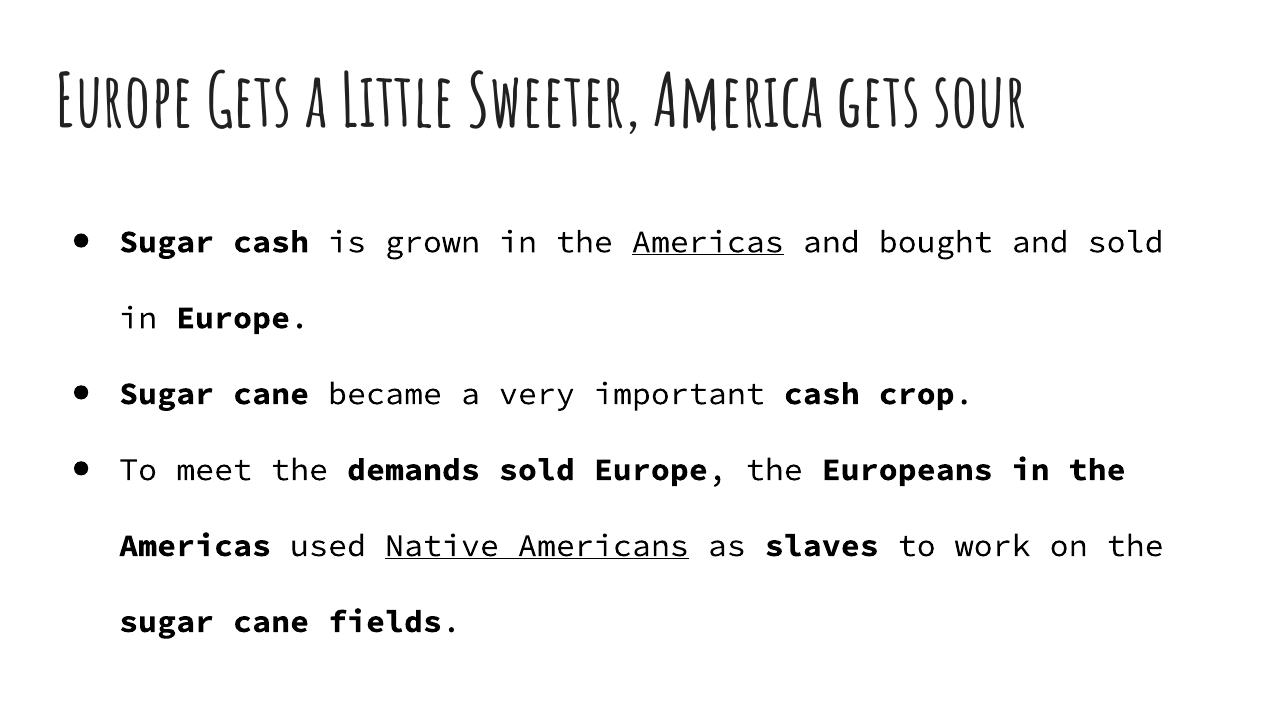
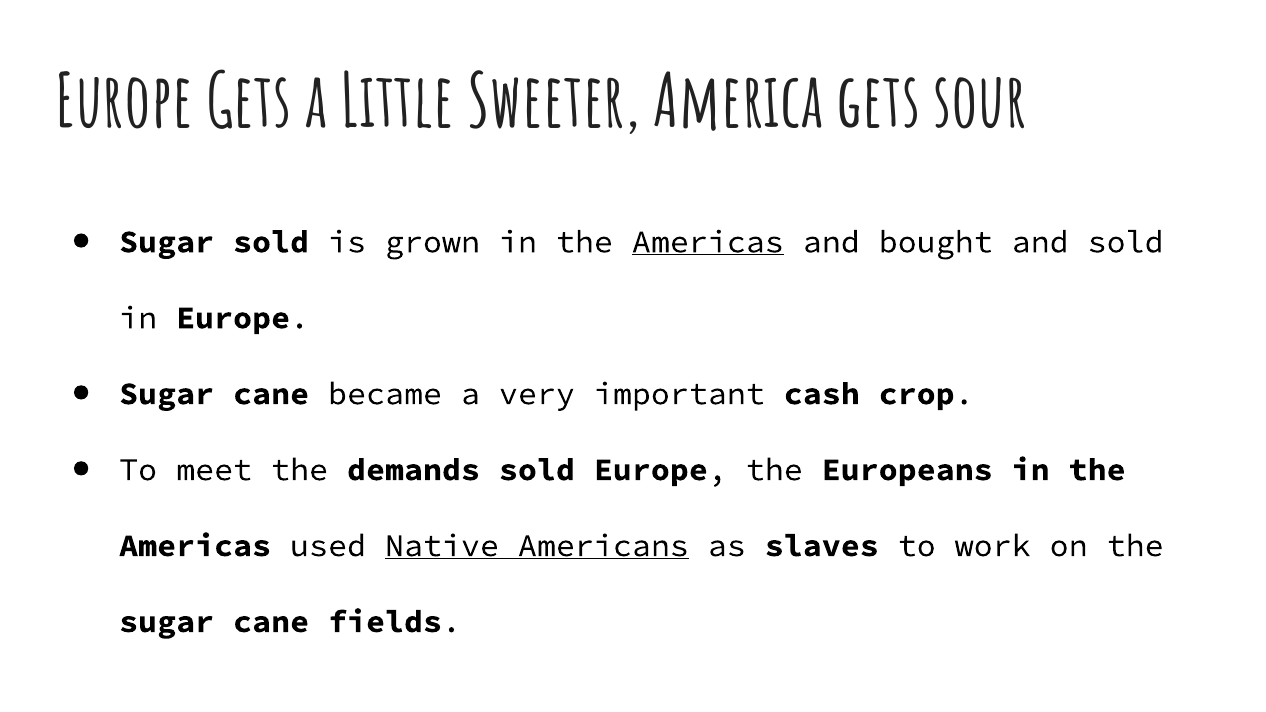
Sugar cash: cash -> sold
